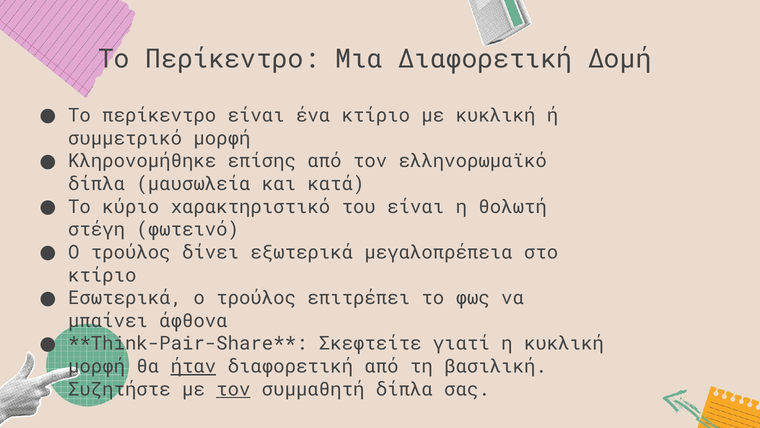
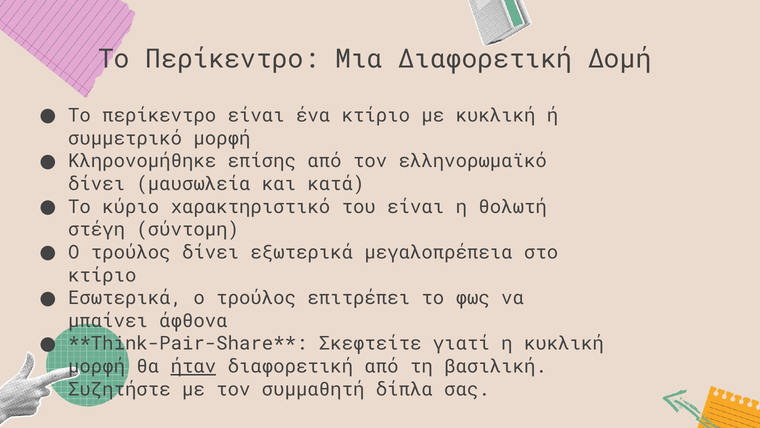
δίπλα at (97, 184): δίπλα -> δίνει
φωτεινό: φωτεινό -> σύντομη
τον at (233, 389) underline: present -> none
